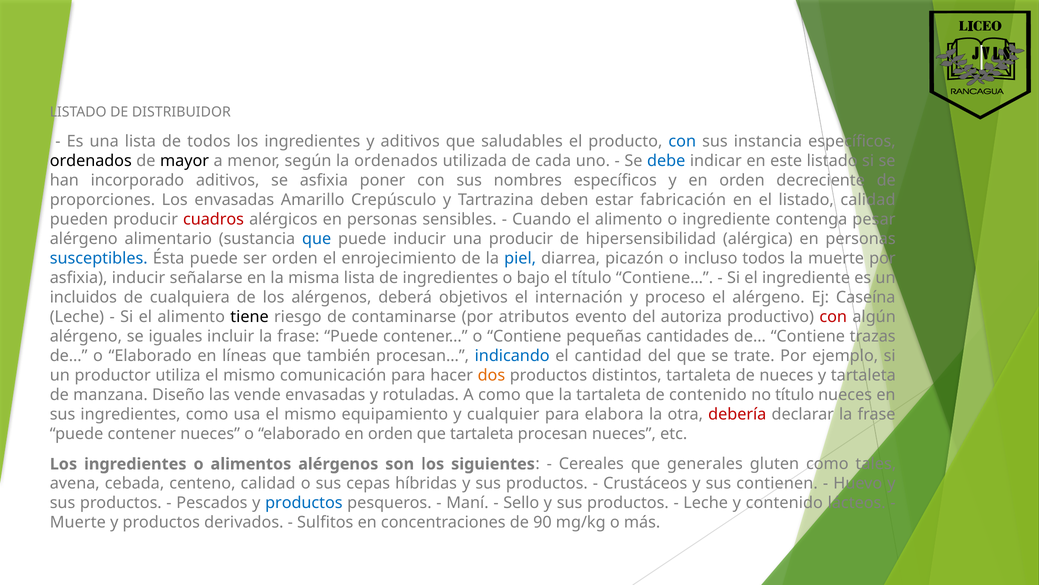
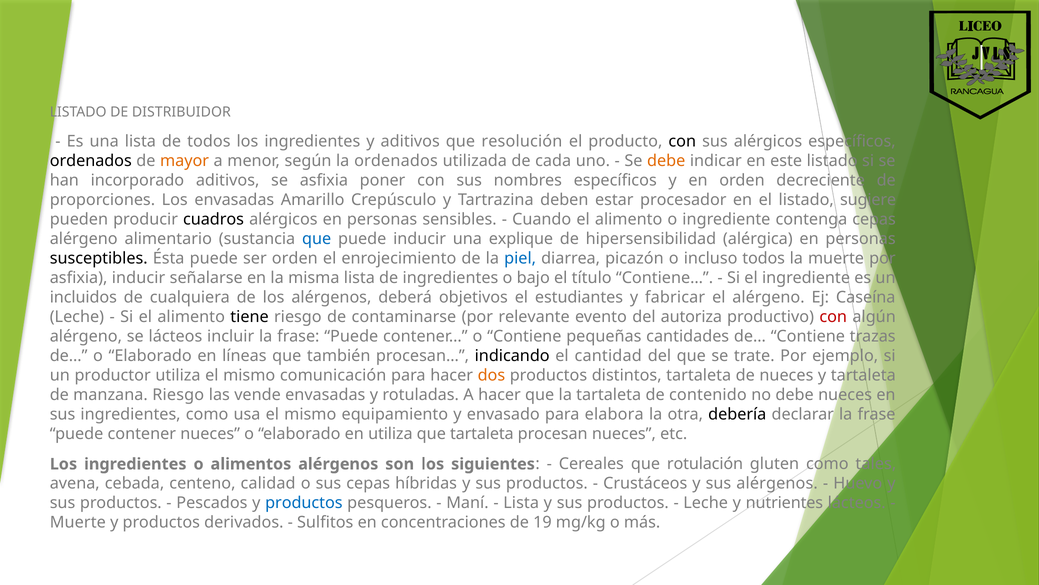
saludables: saludables -> resolución
con at (682, 141) colour: blue -> black
sus instancia: instancia -> alérgicos
mayor colour: black -> orange
debe at (666, 161) colour: blue -> orange
fabricación: fabricación -> procesador
listado calidad: calidad -> sugiere
cuadros colour: red -> black
contenga pesar: pesar -> cepas
una producir: producir -> explique
susceptibles colour: blue -> black
internación: internación -> estudiantes
proceso: proceso -> fabricar
atributos: atributos -> relevante
se iguales: iguales -> lácteos
indicando colour: blue -> black
manzana Diseño: Diseño -> Riesgo
A como: como -> hacer
no título: título -> debe
cualquier: cualquier -> envasado
debería colour: red -> black
elaborado en orden: orden -> utiliza
generales: generales -> rotulación
sus contienen: contienen -> alérgenos
Sello at (521, 503): Sello -> Lista
y contenido: contenido -> nutrientes
90: 90 -> 19
